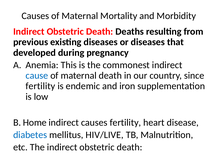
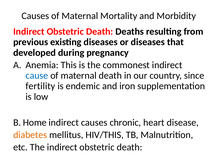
causes fertility: fertility -> chronic
diabetes colour: blue -> orange
HIV/LIVE: HIV/LIVE -> HIV/THIS
